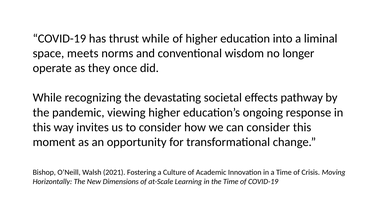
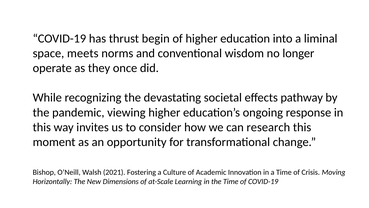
thrust while: while -> begin
can consider: consider -> research
